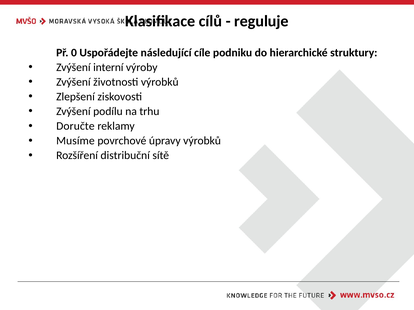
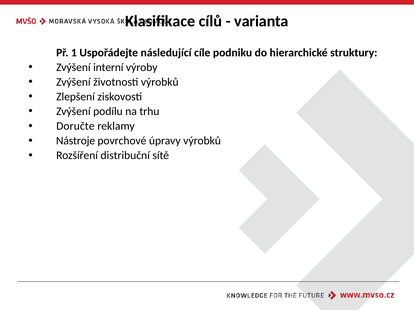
reguluje: reguluje -> varianta
0: 0 -> 1
Musíme: Musíme -> Nástroje
